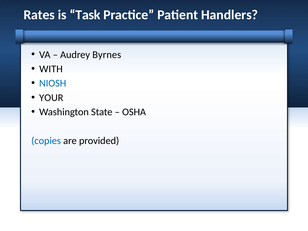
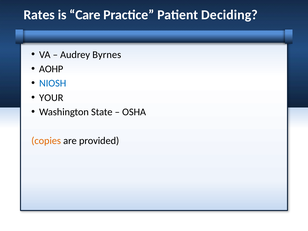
Task: Task -> Care
Handlers: Handlers -> Deciding
WITH: WITH -> AOHP
copies colour: blue -> orange
